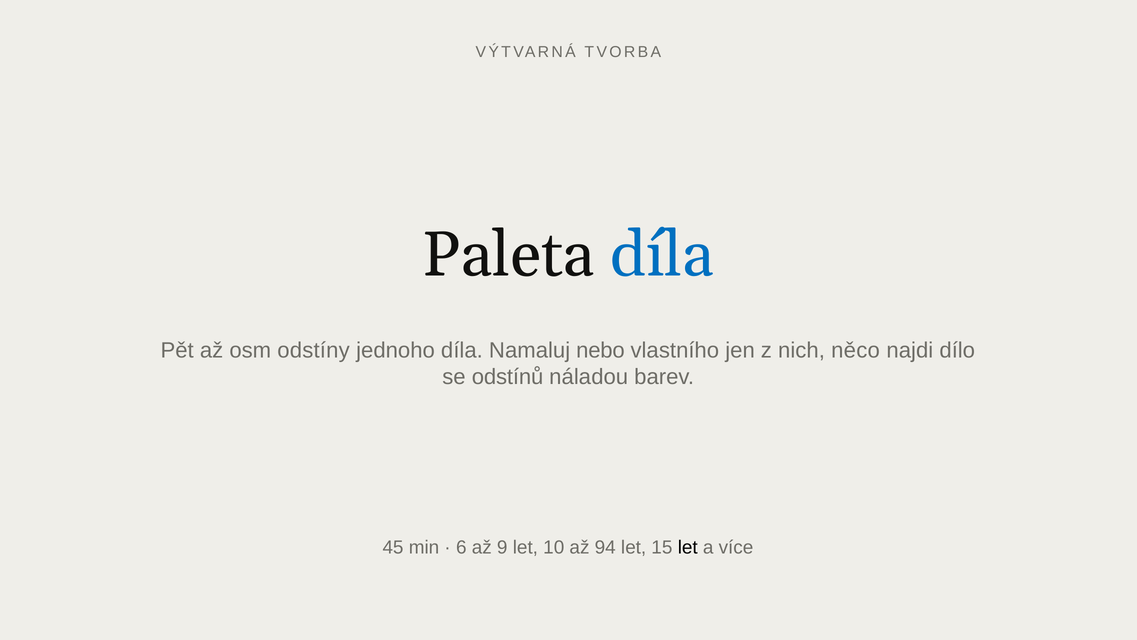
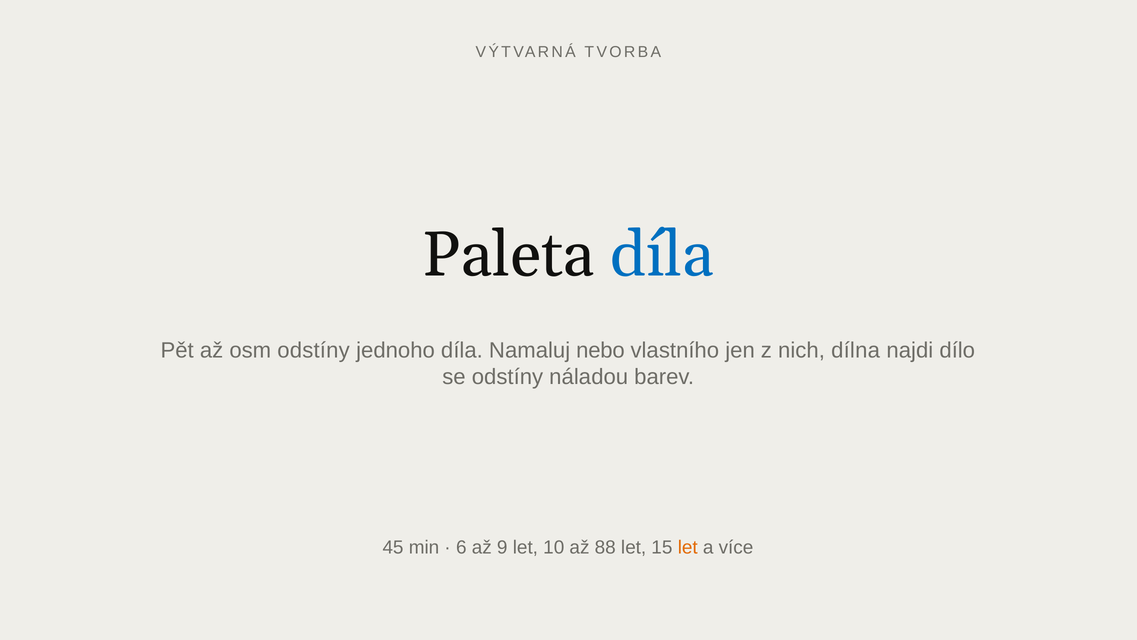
něco: něco -> dílna
se odstínů: odstínů -> odstíny
94: 94 -> 88
let at (688, 547) colour: black -> orange
